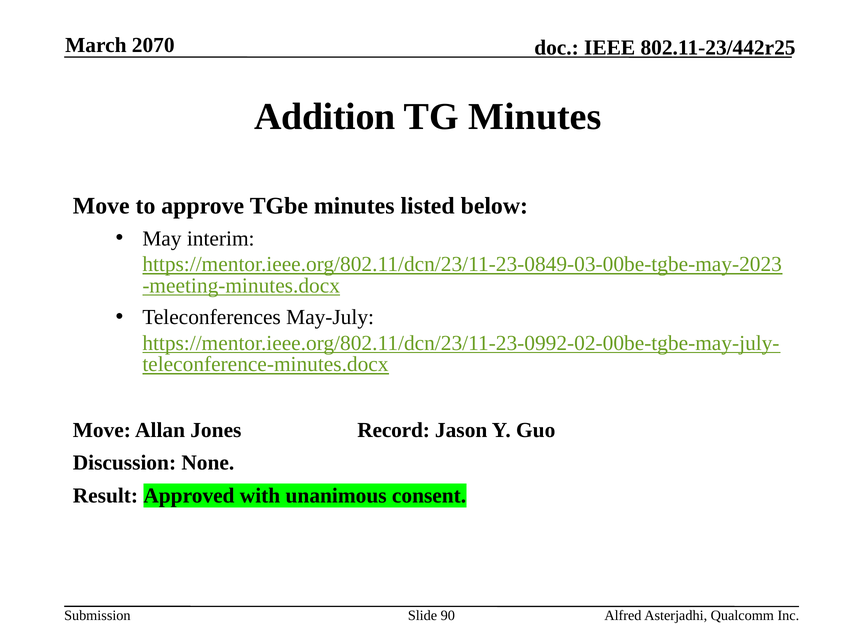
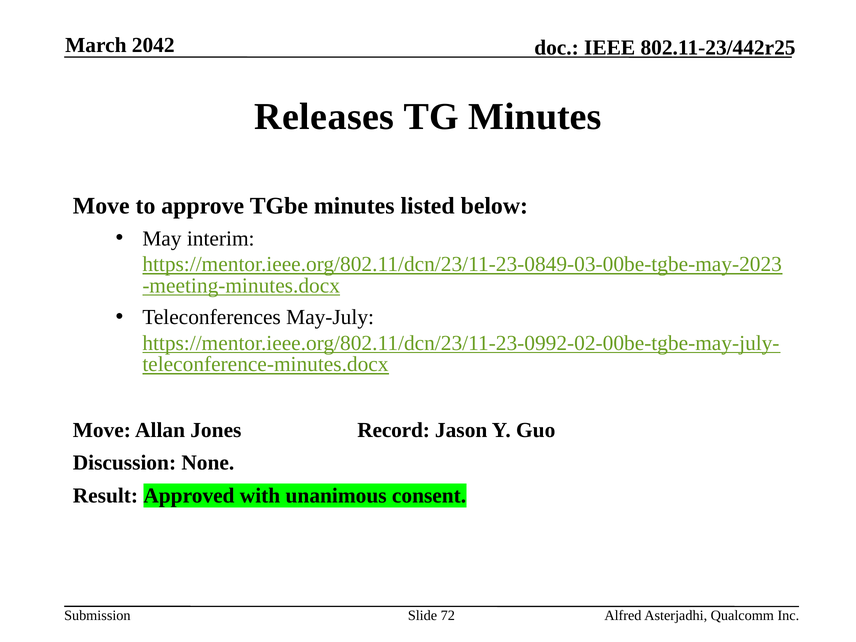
2070: 2070 -> 2042
Addition: Addition -> Releases
90: 90 -> 72
